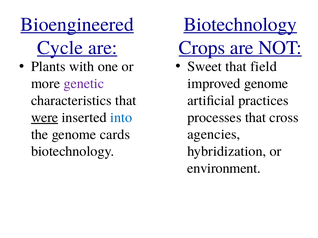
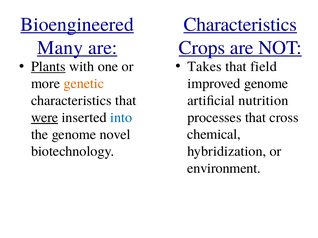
Biotechnology at (240, 25): Biotechnology -> Characteristics
Cycle: Cycle -> Many
Plants underline: none -> present
Sweet: Sweet -> Takes
genetic colour: purple -> orange
practices: practices -> nutrition
agencies: agencies -> chemical
cards: cards -> novel
